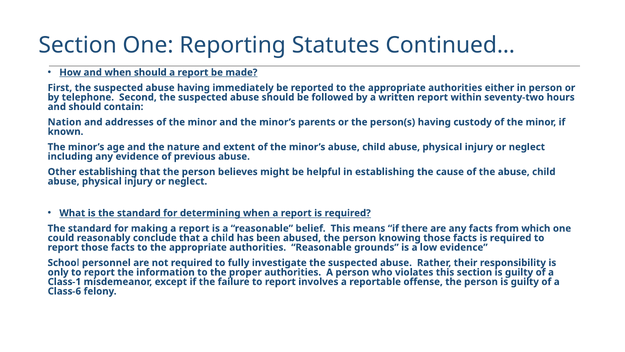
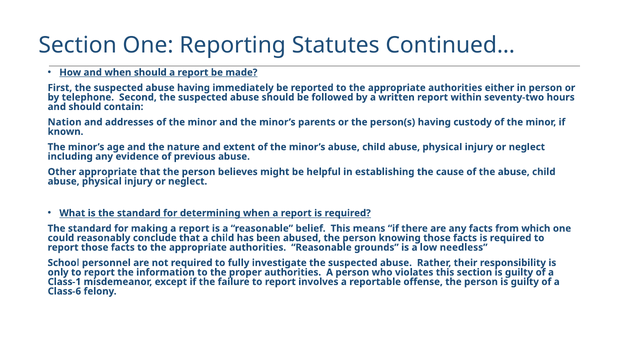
Other establishing: establishing -> appropriate
low evidence: evidence -> needless
